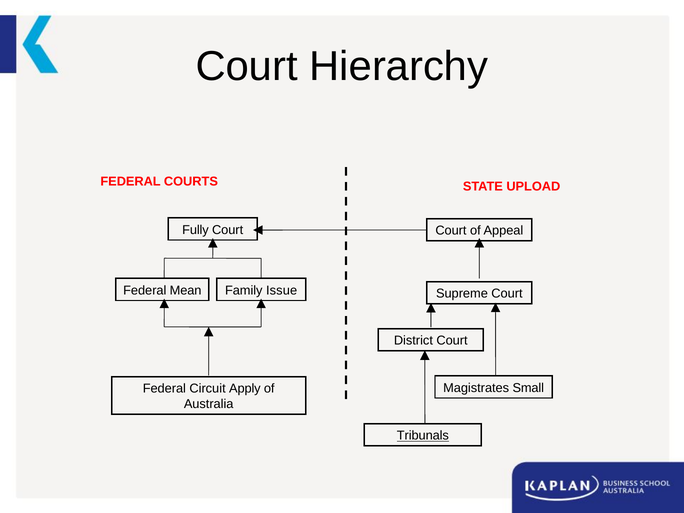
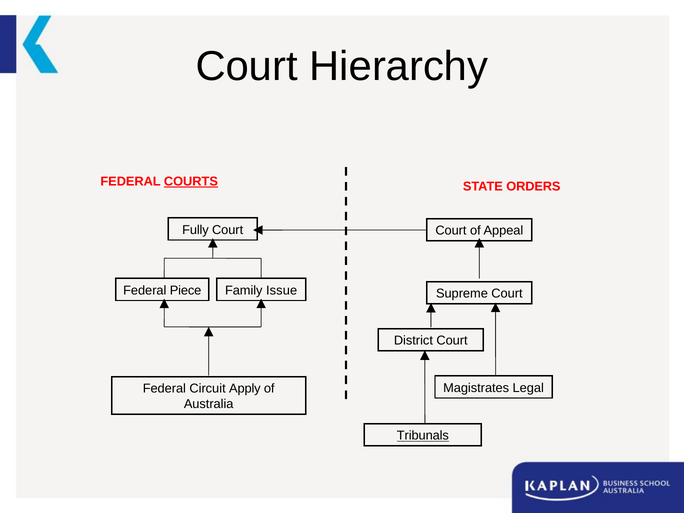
COURTS underline: none -> present
UPLOAD: UPLOAD -> ORDERS
Mean: Mean -> Piece
Small: Small -> Legal
